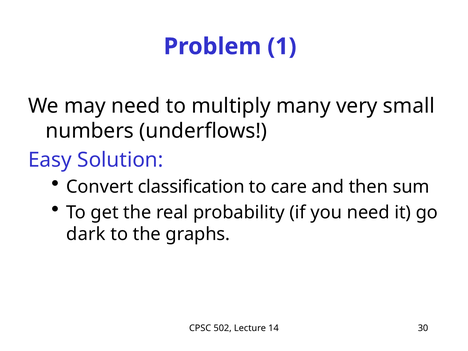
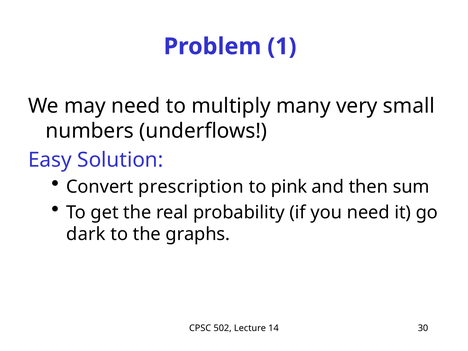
classification: classification -> prescription
care: care -> pink
